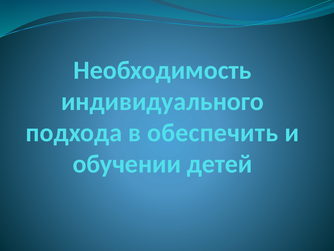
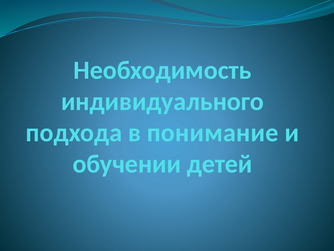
обеспечить: обеспечить -> понимание
